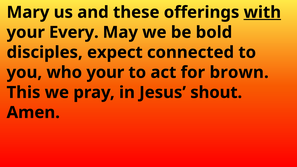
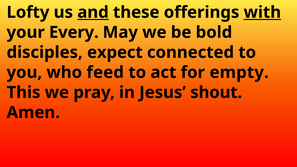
Mary: Mary -> Lofty
and underline: none -> present
who your: your -> feed
brown: brown -> empty
